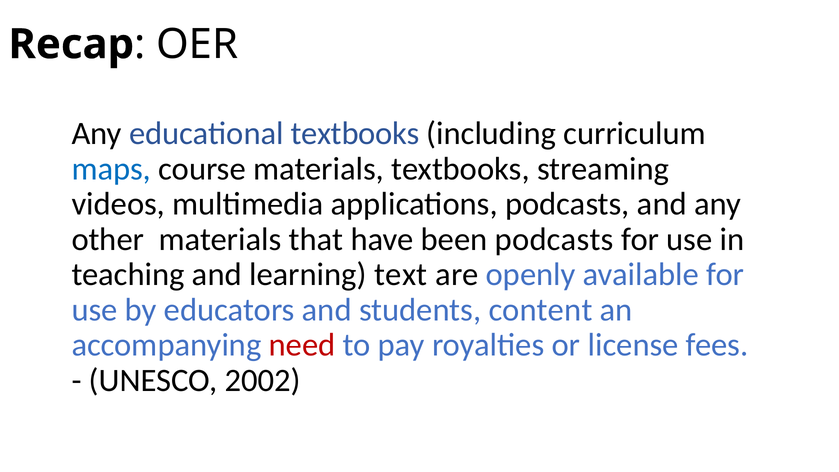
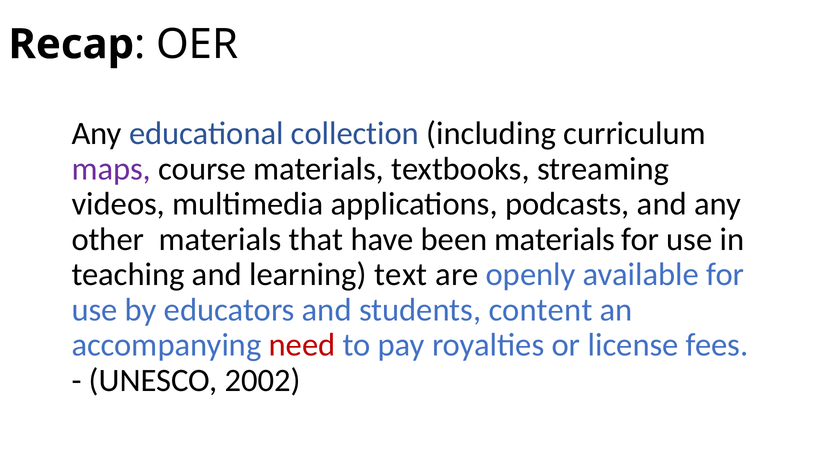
educational textbooks: textbooks -> collection
maps colour: blue -> purple
been podcasts: podcasts -> materials
